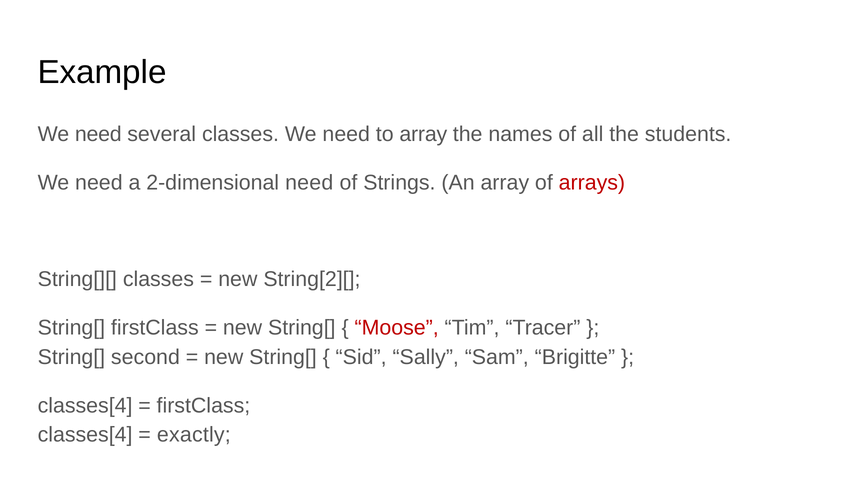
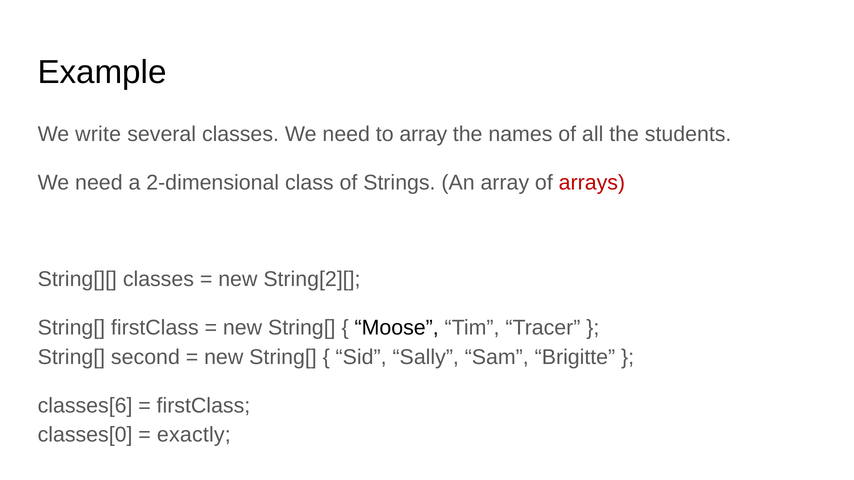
need at (98, 134): need -> write
2-dimensional need: need -> class
Moose colour: red -> black
classes[4 at (85, 406): classes[4 -> classes[6
classes[4 at (85, 435): classes[4 -> classes[0
